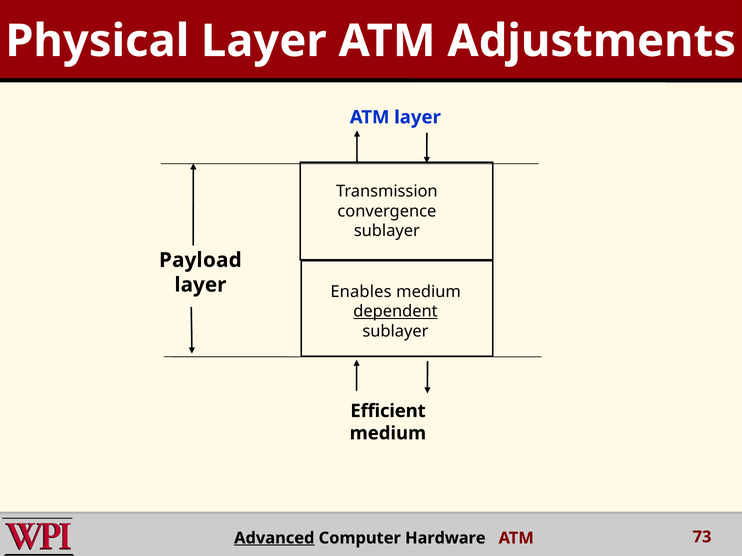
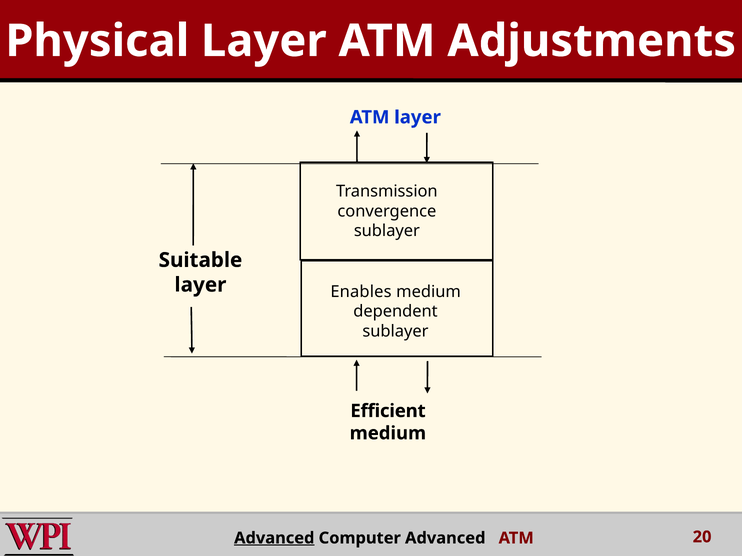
Payload: Payload -> Suitable
dependent underline: present -> none
Computer Hardware: Hardware -> Advanced
73: 73 -> 20
